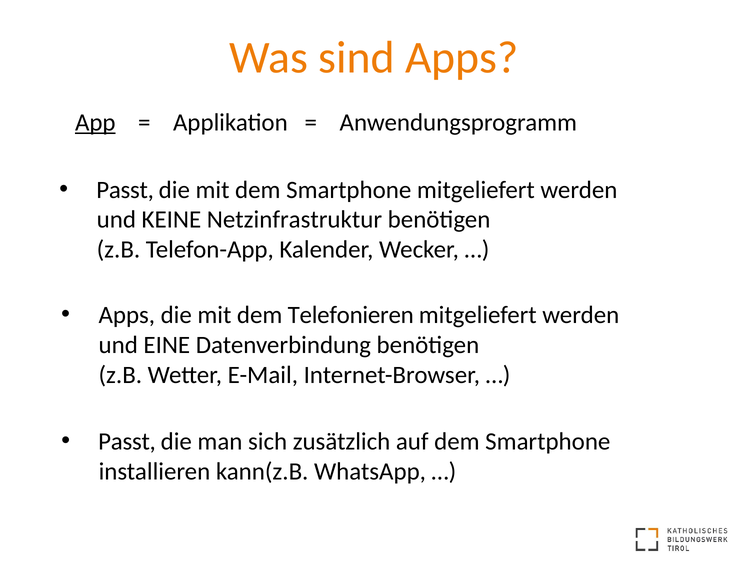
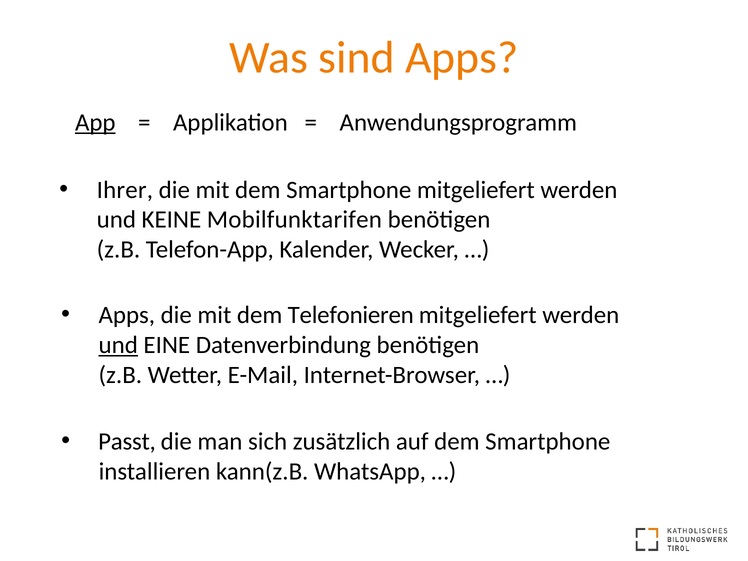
Passt at (125, 190): Passt -> Ihrer
Netzinfrastruktur: Netzinfrastruktur -> Mobilfunktarifen
und at (118, 345) underline: none -> present
